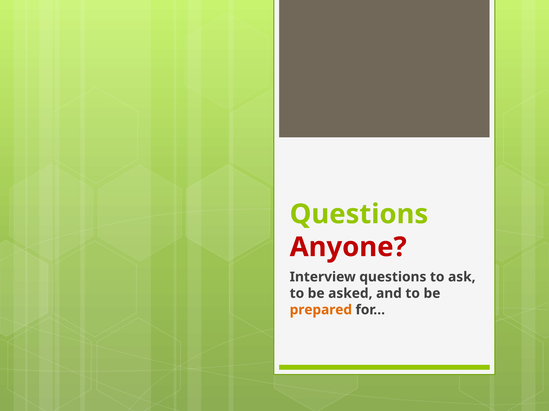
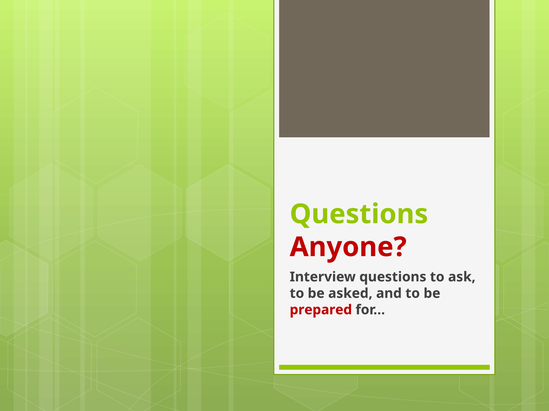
prepared colour: orange -> red
